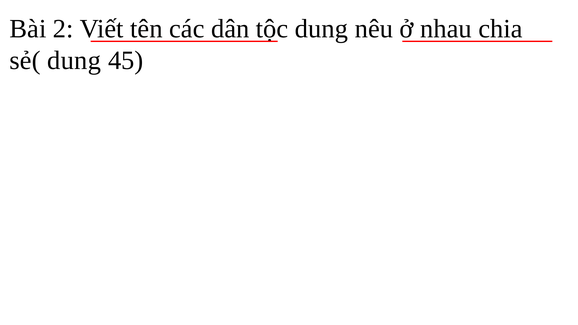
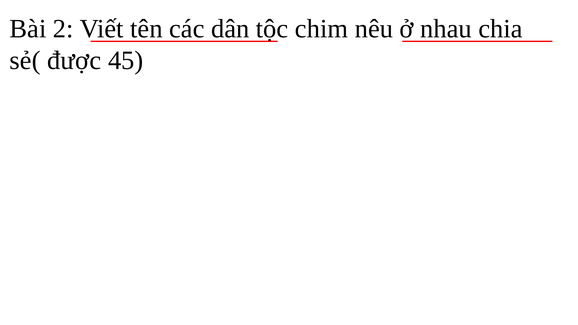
tộc dung: dung -> chim
sẻ( dung: dung -> được
